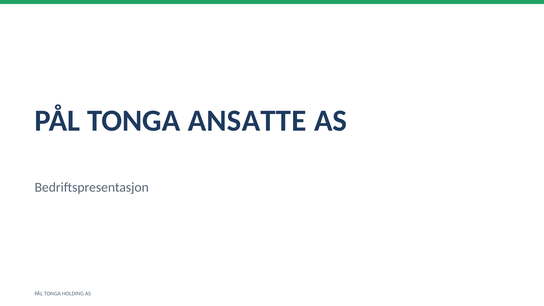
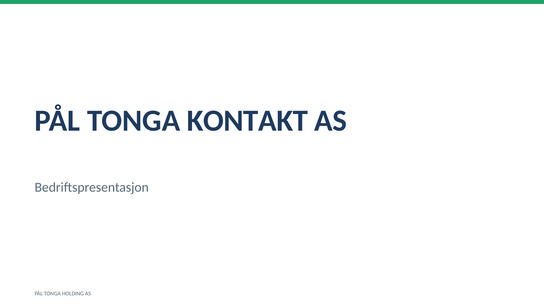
ANSATTE: ANSATTE -> KONTAKT
